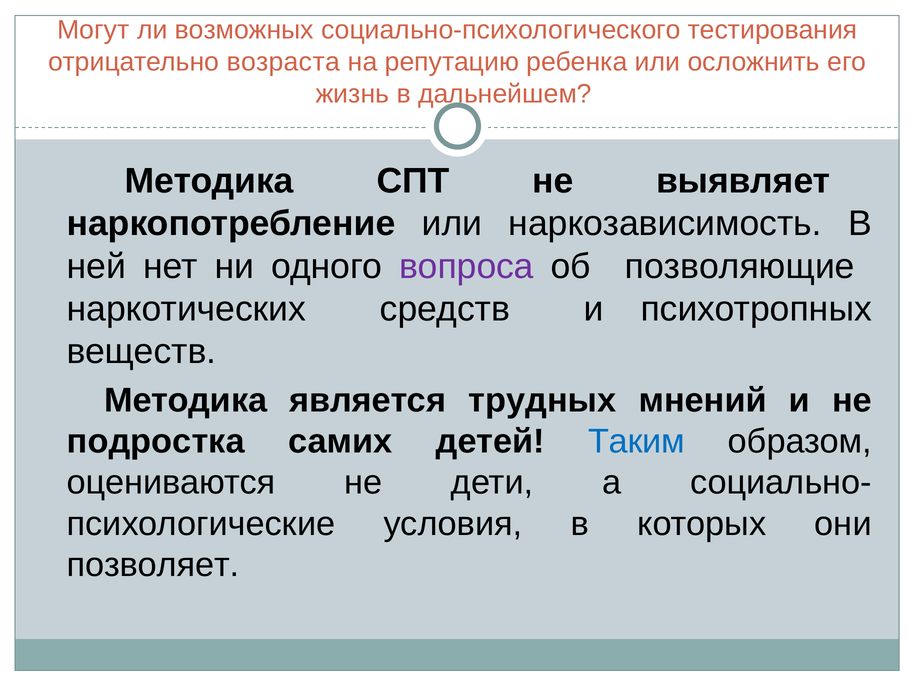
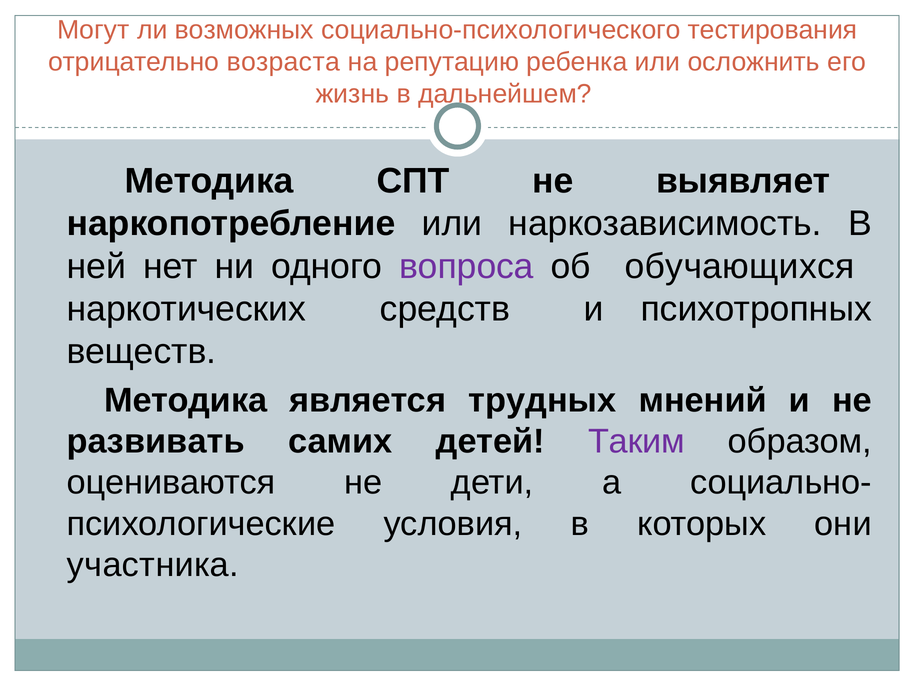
позволяющие: позволяющие -> обучающихся
подростка: подростка -> развивать
Таким colour: blue -> purple
позволяет: позволяет -> участника
